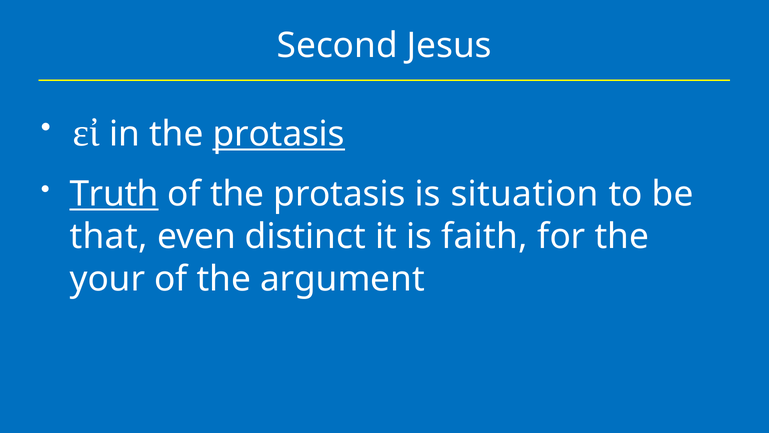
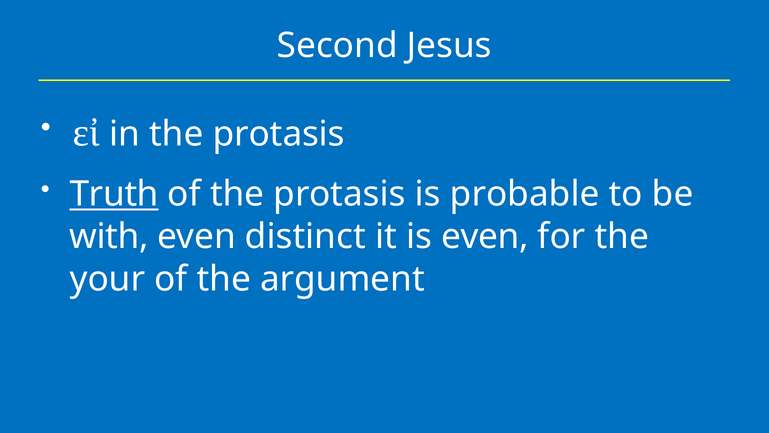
protasis at (279, 134) underline: present -> none
situation: situation -> probable
that: that -> with
is faith: faith -> even
